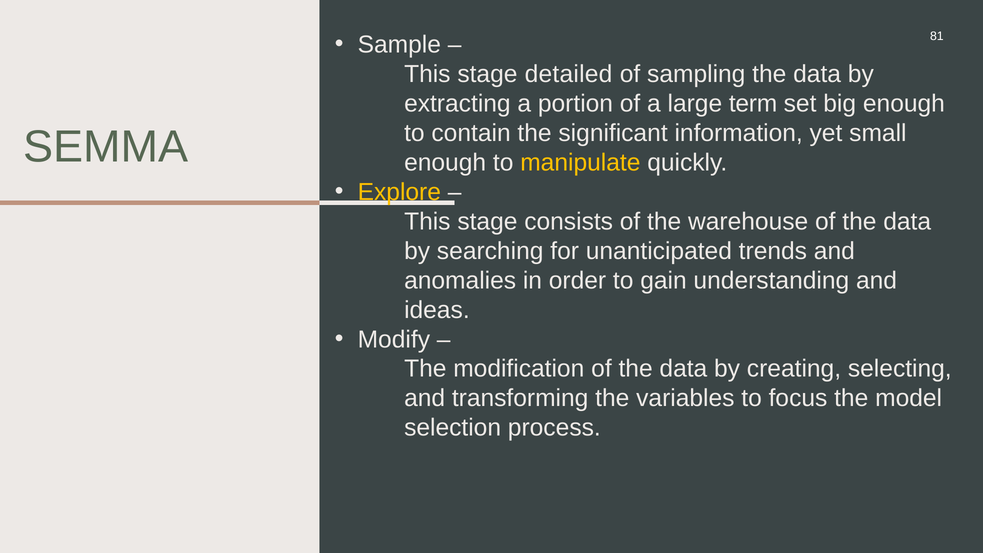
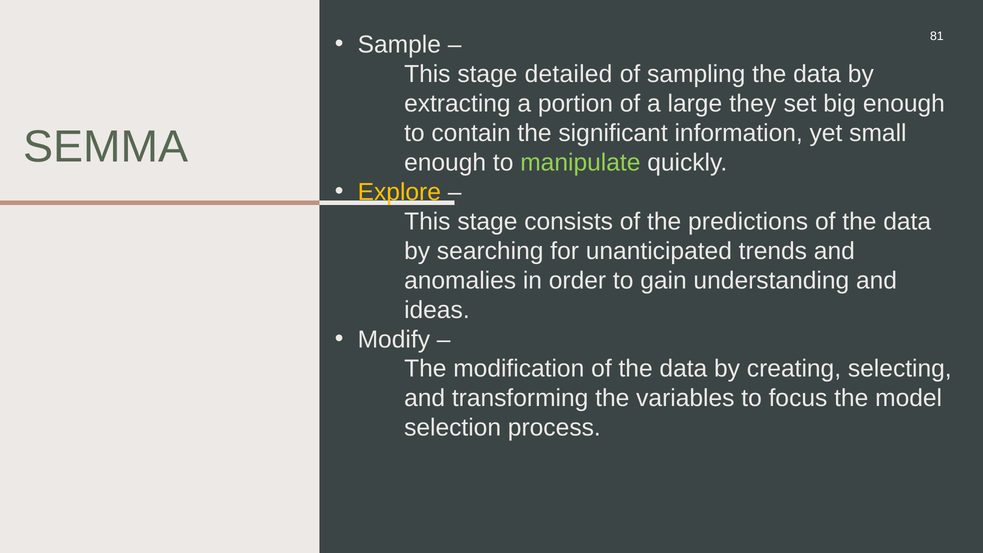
term: term -> they
manipulate colour: yellow -> light green
warehouse: warehouse -> predictions
